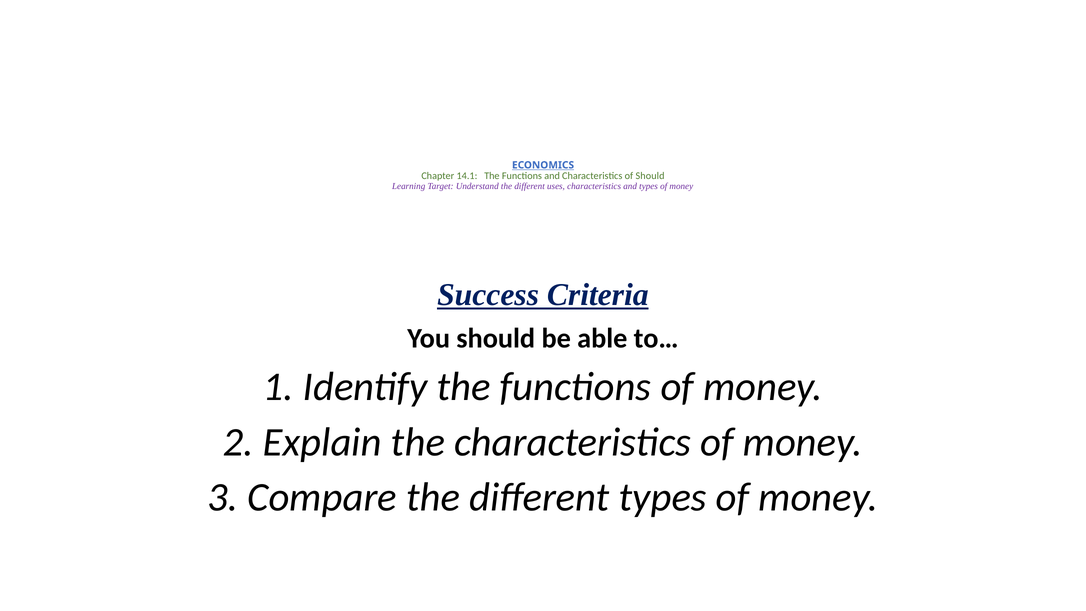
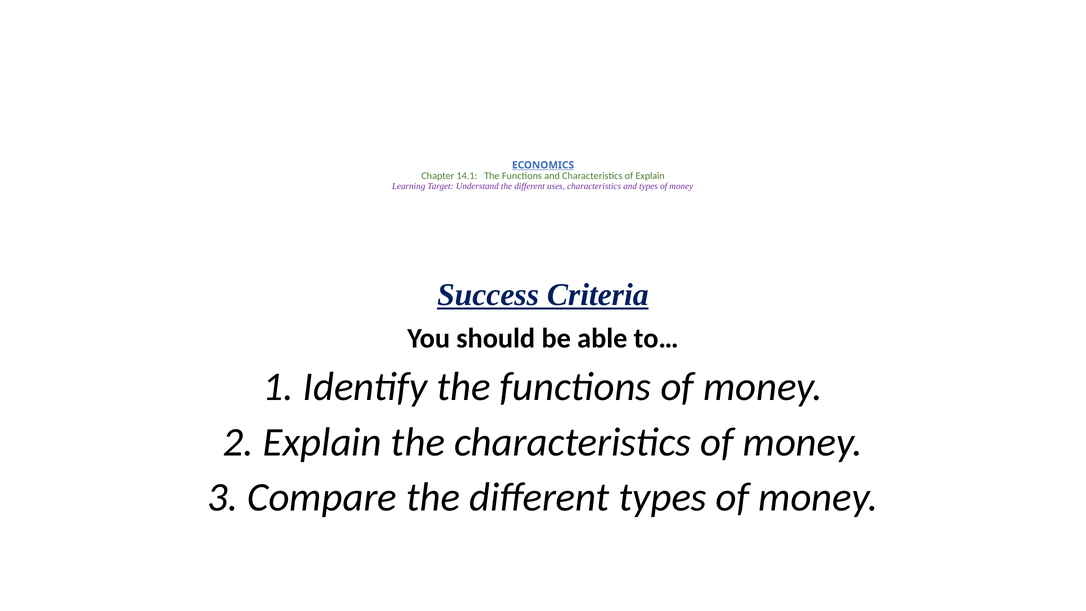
of Should: Should -> Explain
